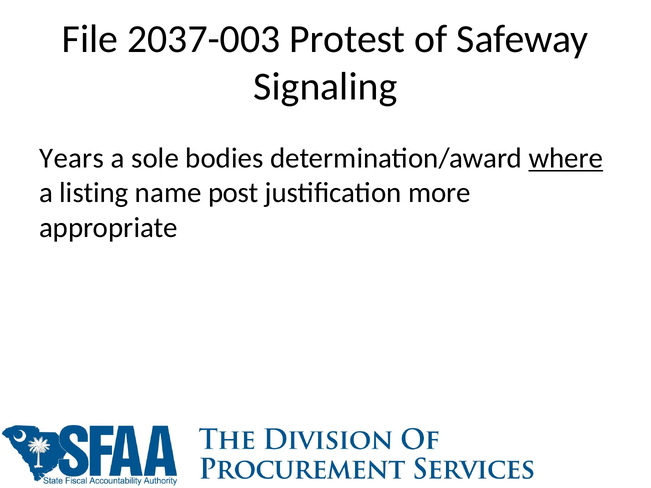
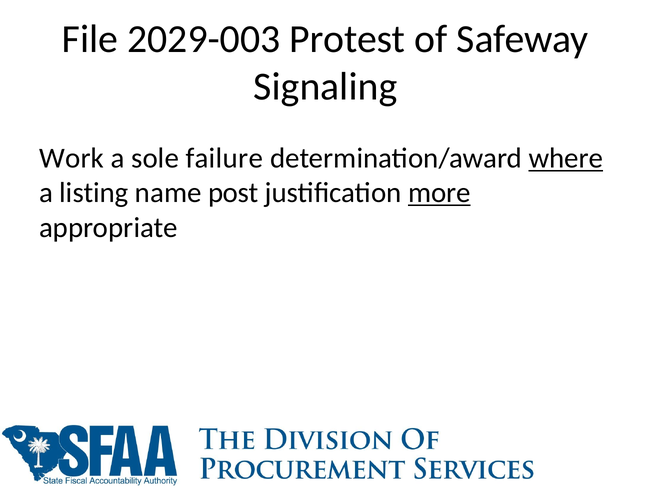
2037-003: 2037-003 -> 2029-003
Years: Years -> Work
bodies: bodies -> failure
more underline: none -> present
